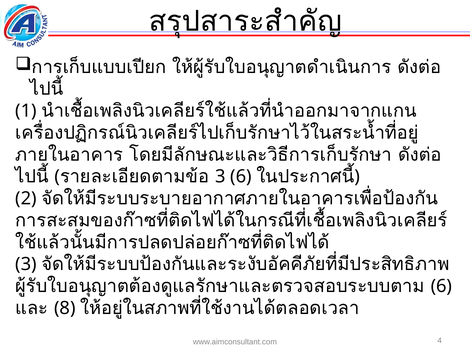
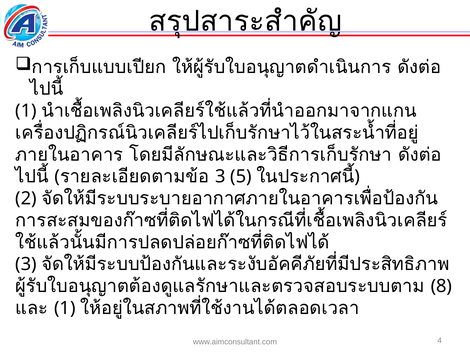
3 6: 6 -> 5
6 at (441, 287): 6 -> 8
8 at (65, 309): 8 -> 1
